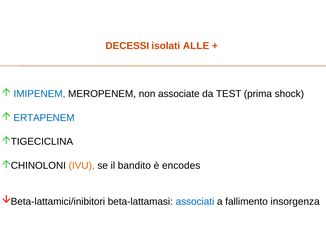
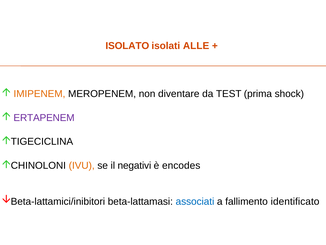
DECESSI: DECESSI -> ISOLATO
IMIPENEM colour: blue -> orange
associate: associate -> diventare
ERTAPENEM colour: blue -> purple
bandito: bandito -> negativi
insorgenza: insorgenza -> identificato
